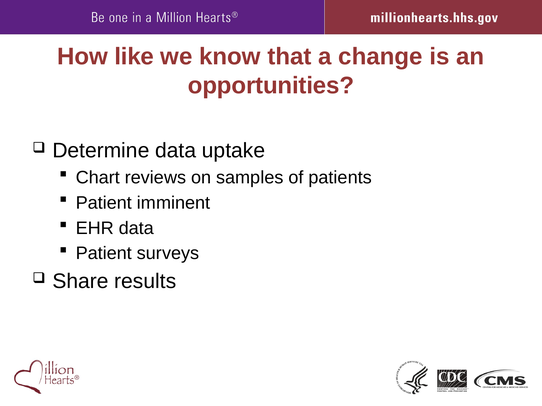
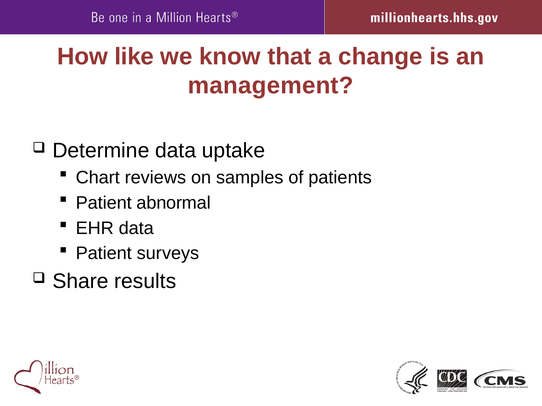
opportunities: opportunities -> management
imminent: imminent -> abnormal
